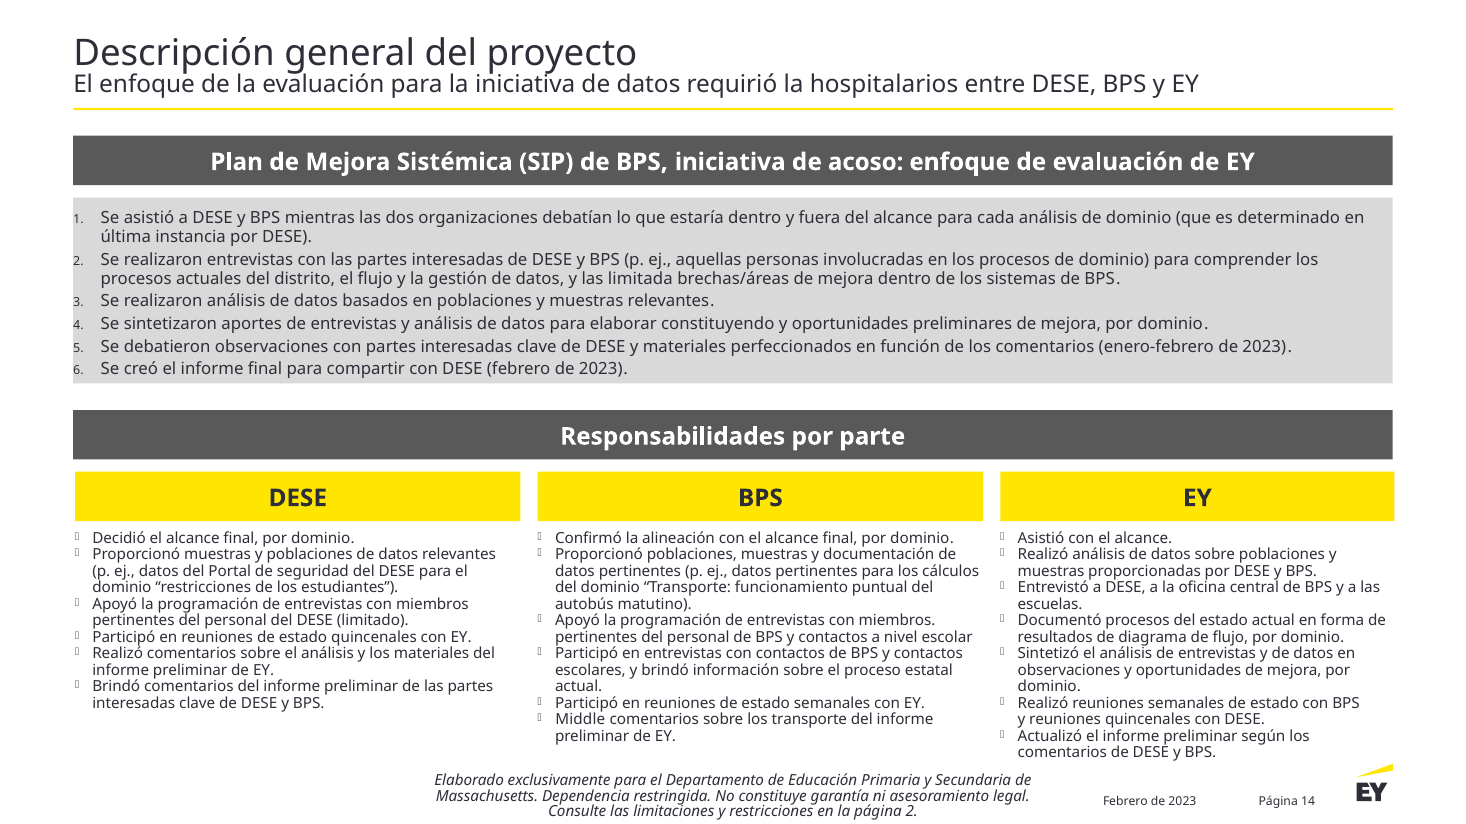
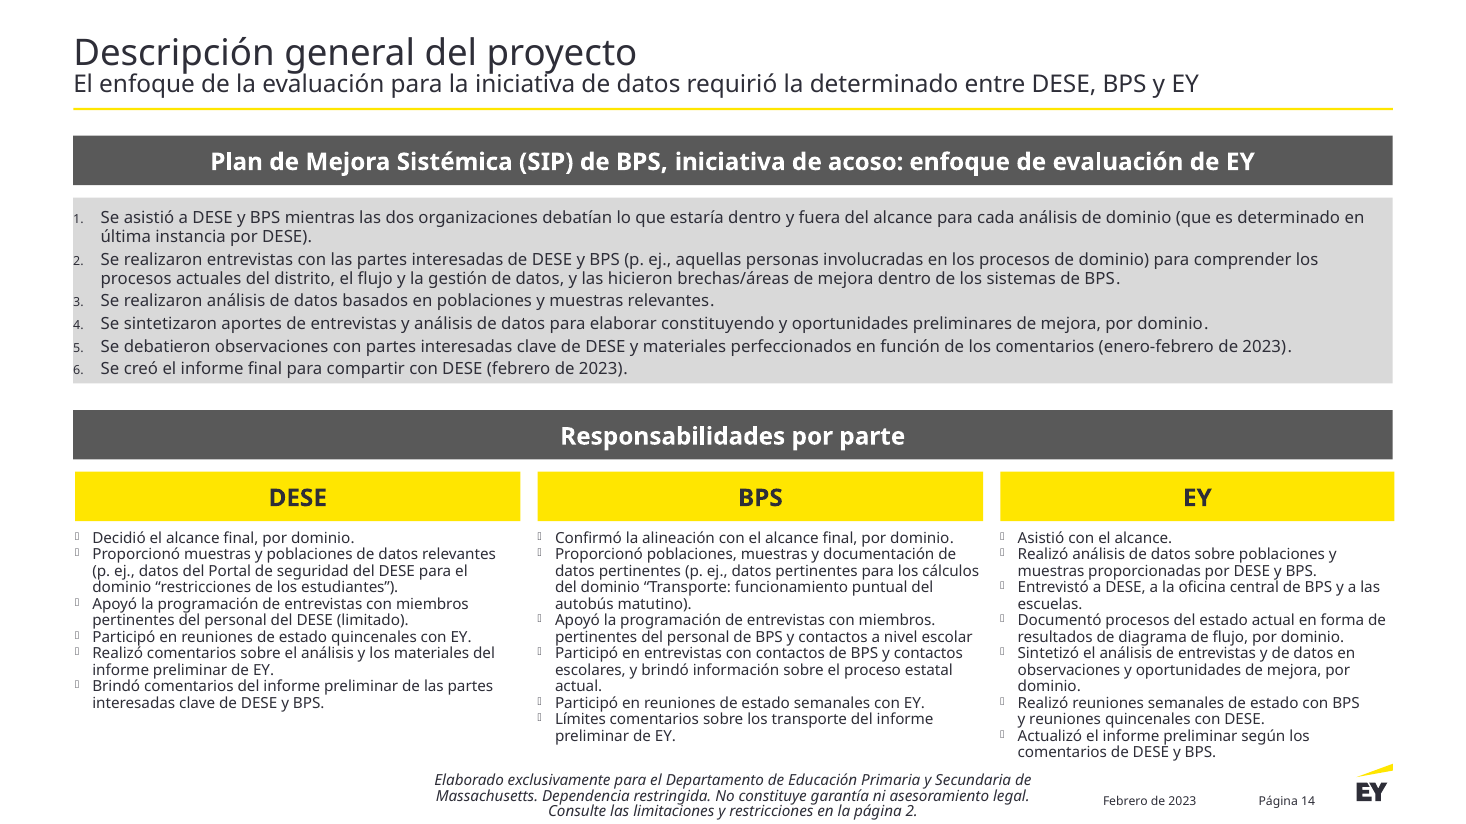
la hospitalarios: hospitalarios -> determinado
limitada: limitada -> hicieron
Middle: Middle -> Límites
